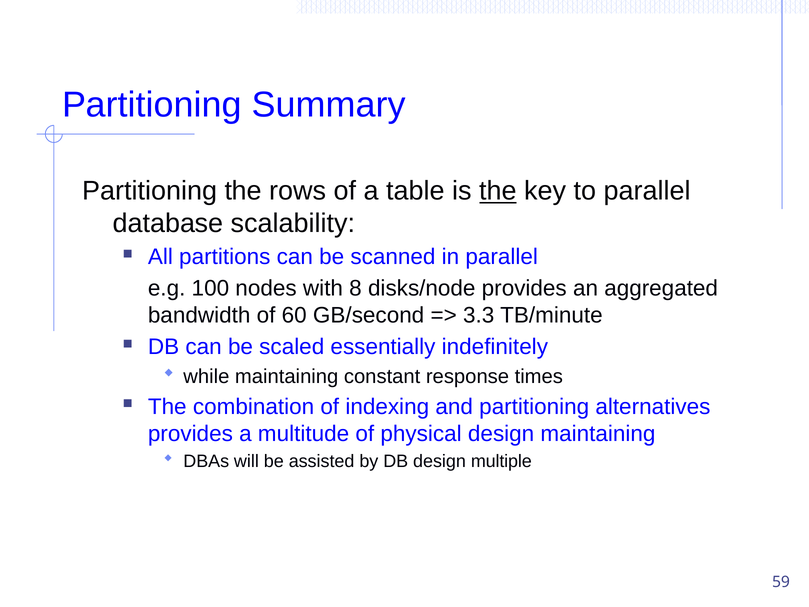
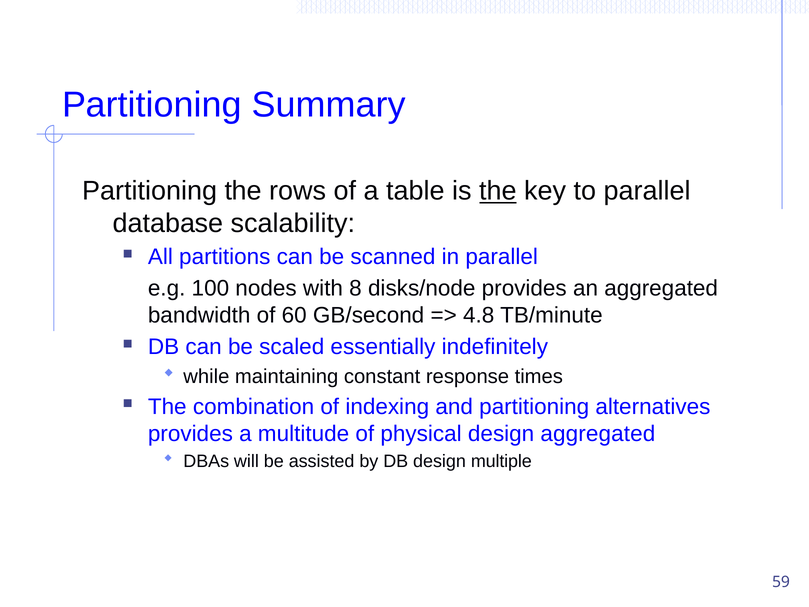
3.3: 3.3 -> 4.8
design maintaining: maintaining -> aggregated
